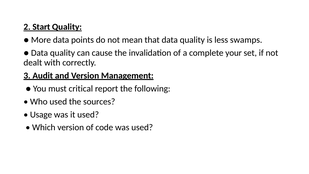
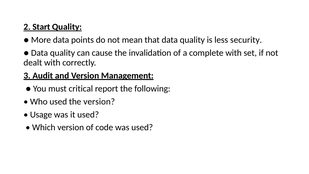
swamps: swamps -> security
complete your: your -> with
the sources: sources -> version
